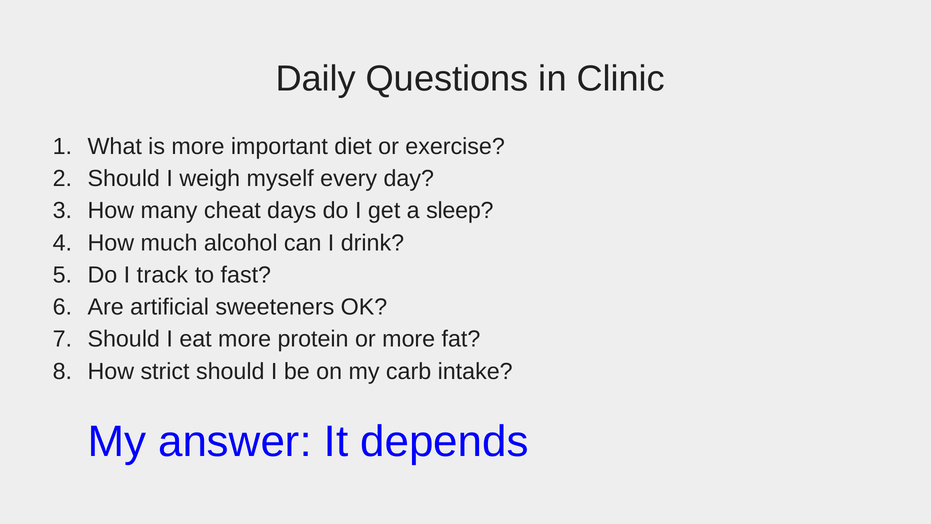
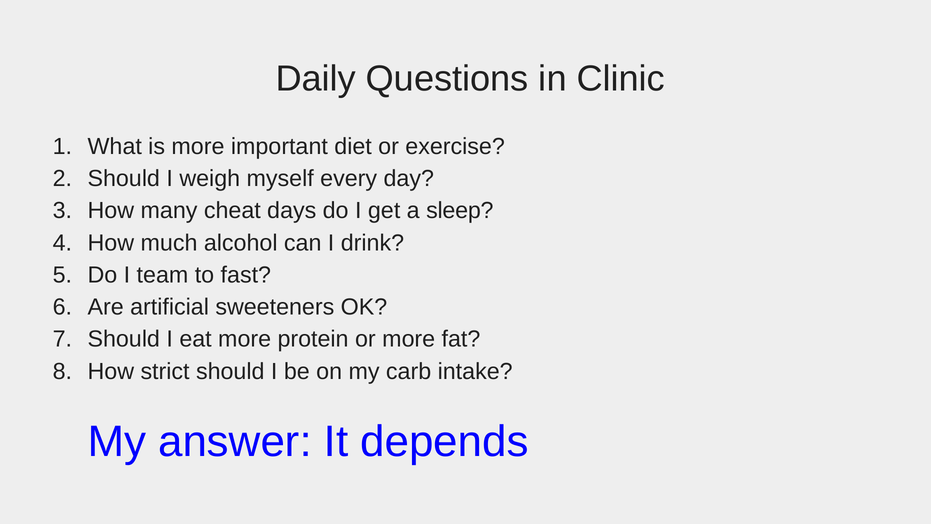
track: track -> team
